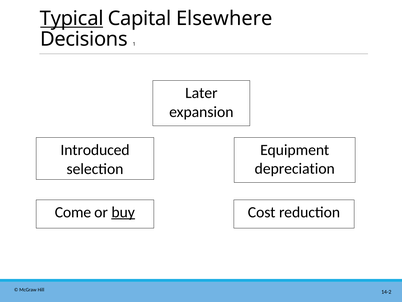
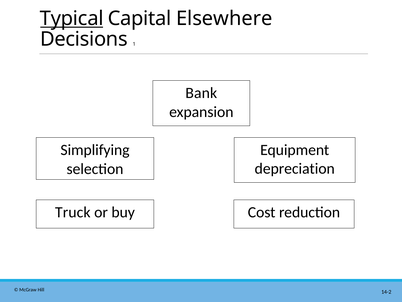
Later: Later -> Bank
Introduced: Introduced -> Simplifying
Come: Come -> Truck
buy underline: present -> none
